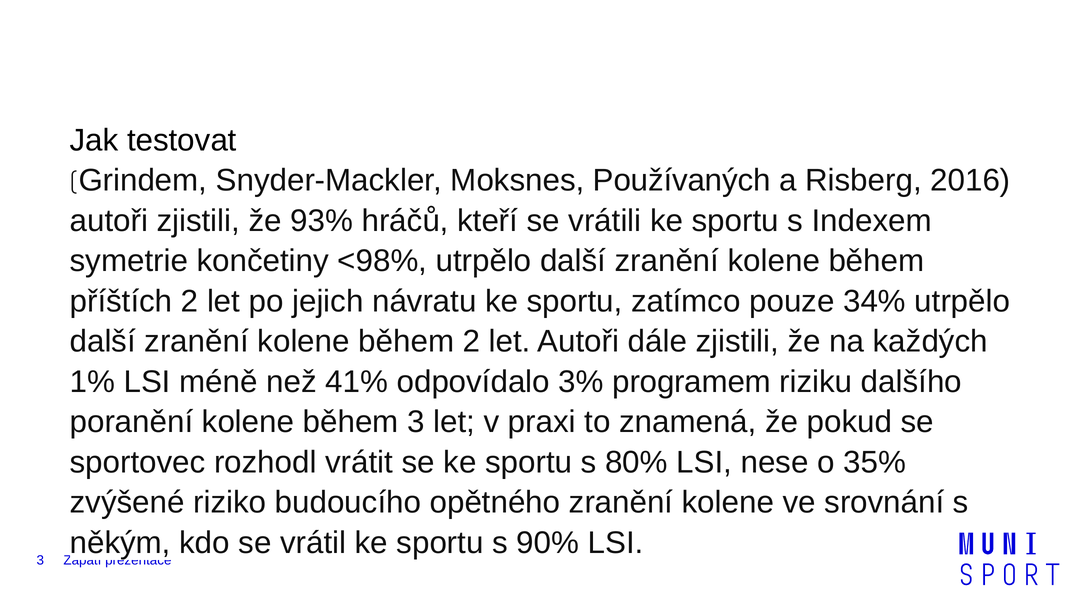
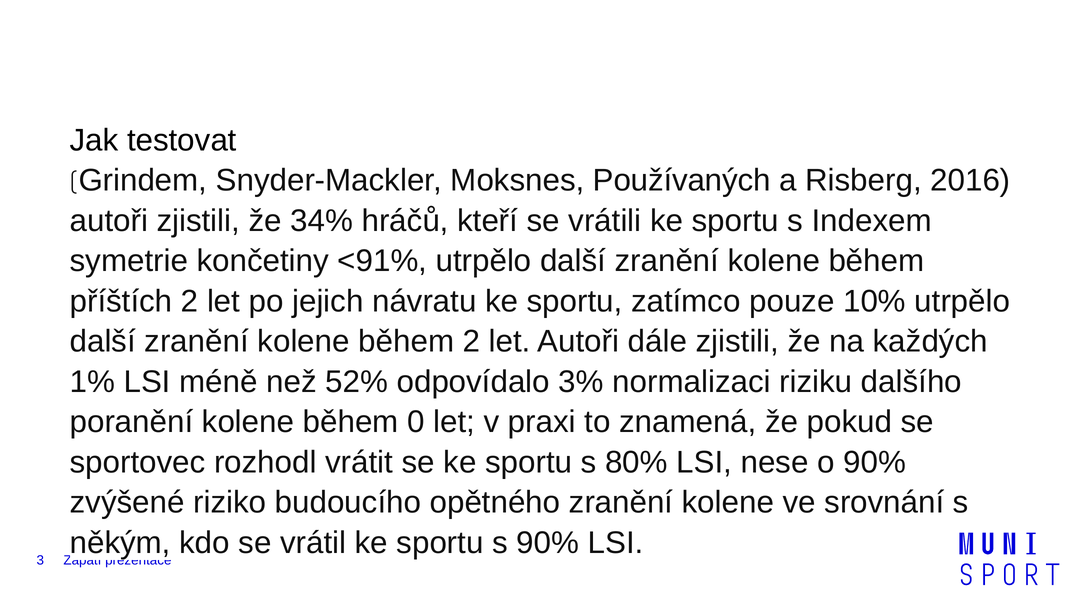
93%: 93% -> 34%
<98%: <98% -> <91%
34%: 34% -> 10%
41%: 41% -> 52%
programem: programem -> normalizaci
během 3: 3 -> 0
o 35%: 35% -> 90%
